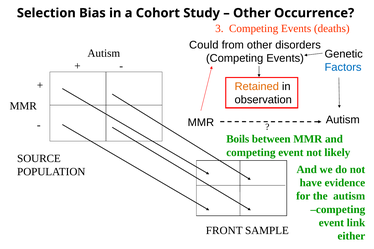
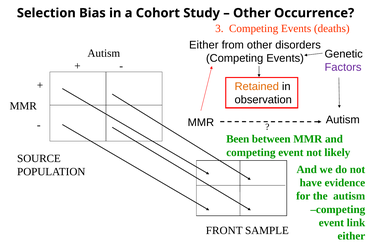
Could at (204, 45): Could -> Either
Factors colour: blue -> purple
Boils: Boils -> Been
